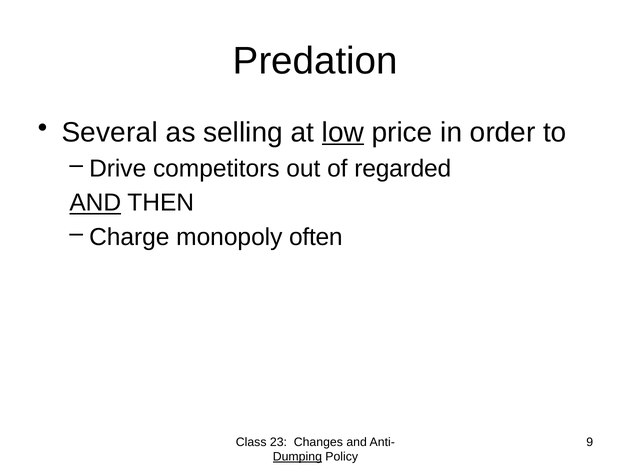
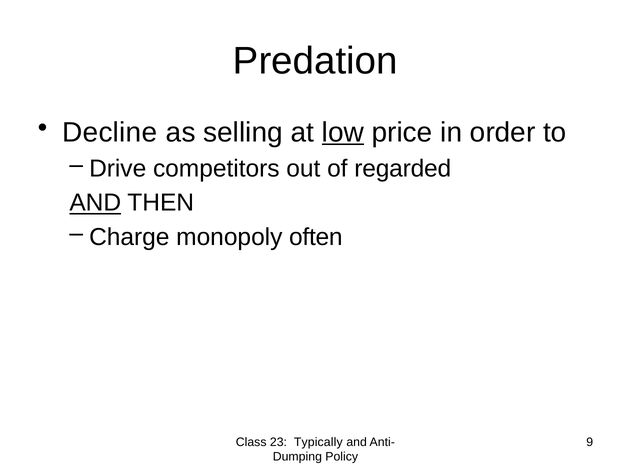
Several: Several -> Decline
Changes: Changes -> Typically
Dumping underline: present -> none
